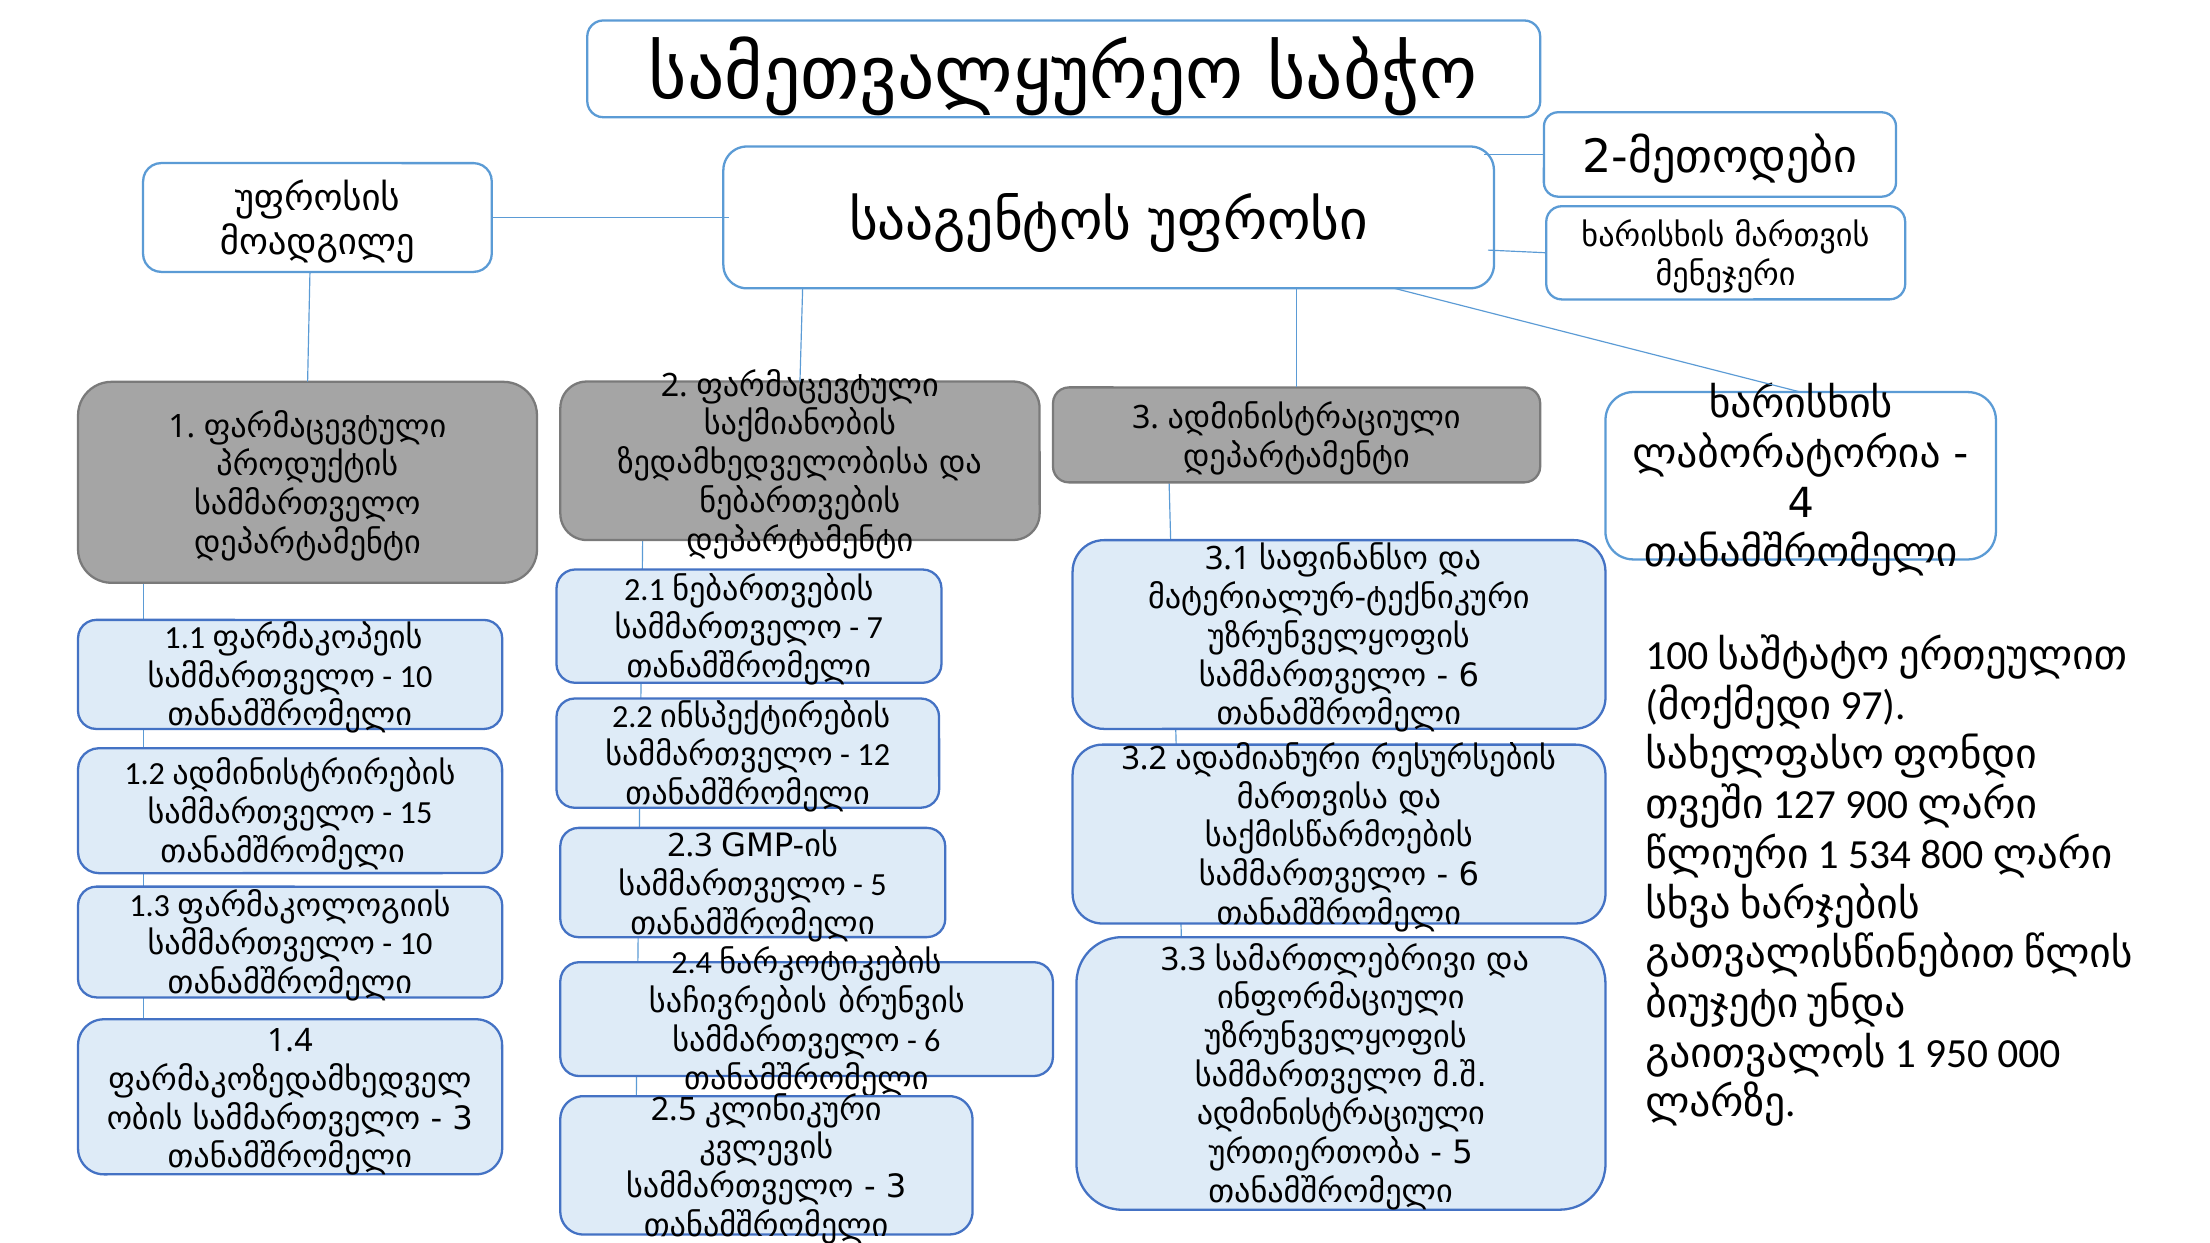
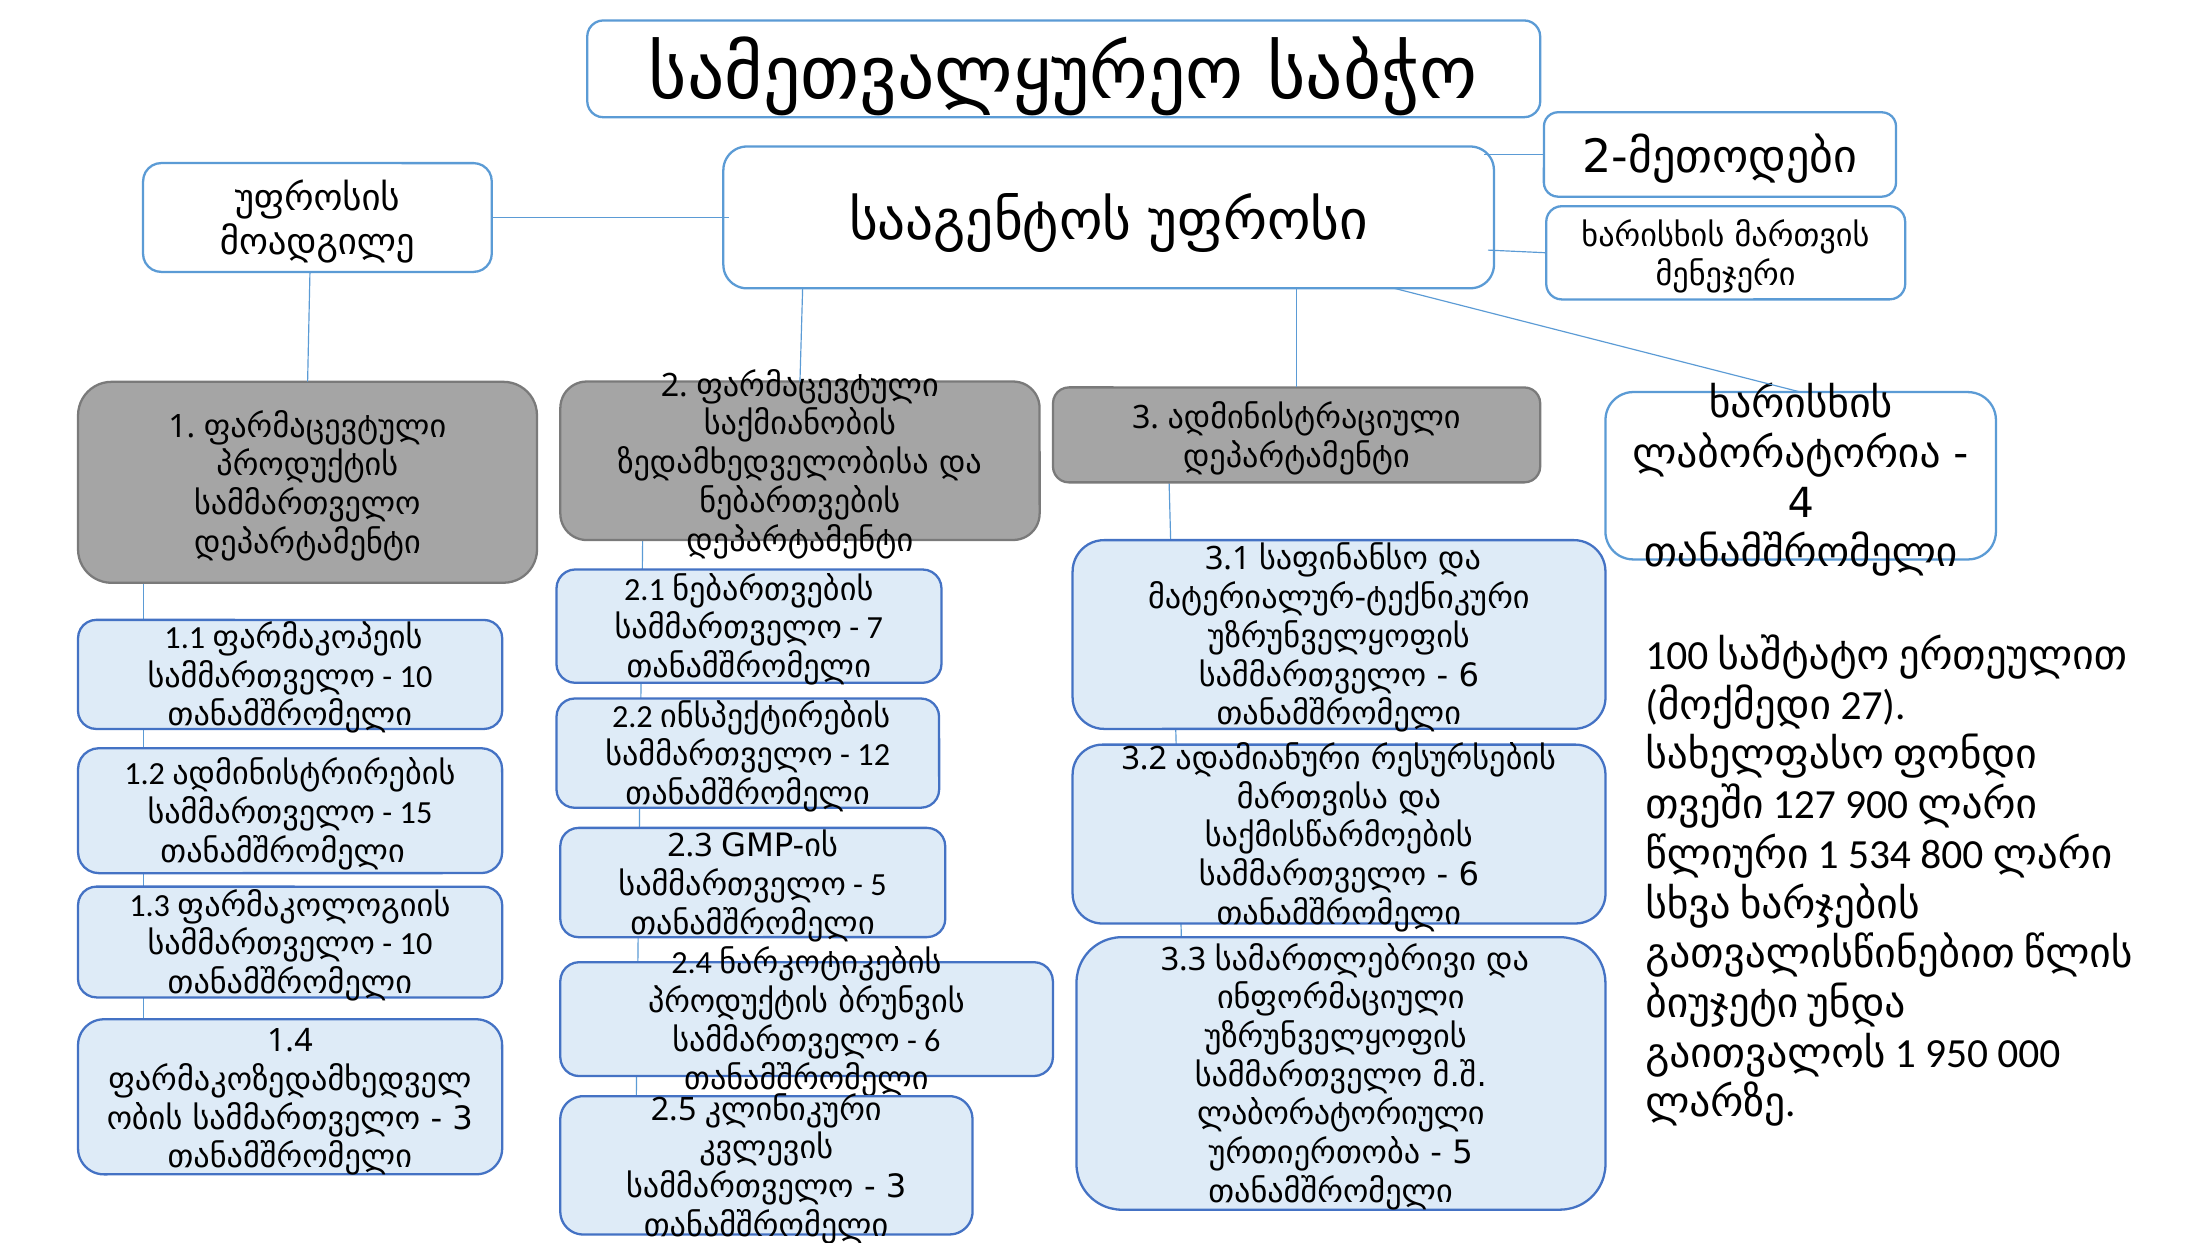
97: 97 -> 27
საჩივრების at (738, 1002): საჩივრების -> პროდუქტის
ადმინისტრაციული at (1341, 1114): ადმინისტრაციული -> ლაბორატორიული
